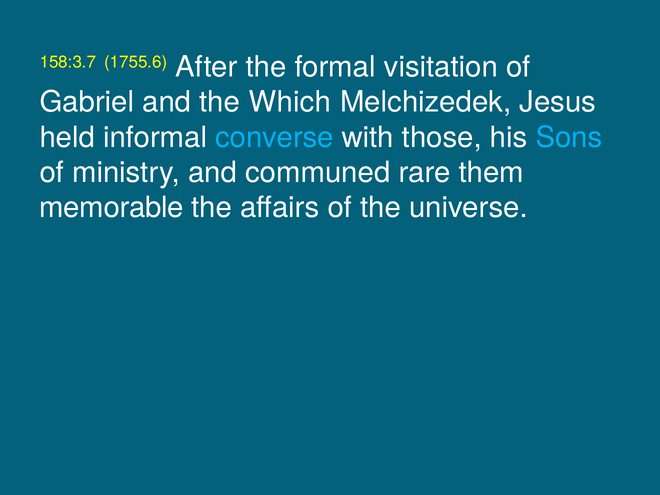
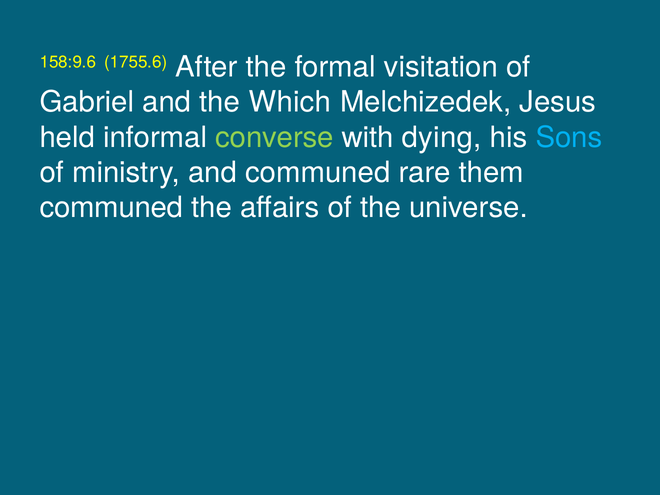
158:3.7: 158:3.7 -> 158:9.6
converse colour: light blue -> light green
those: those -> dying
memorable at (111, 208): memorable -> communed
